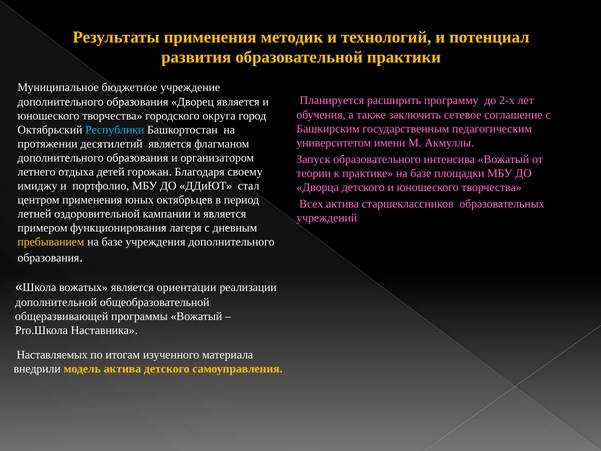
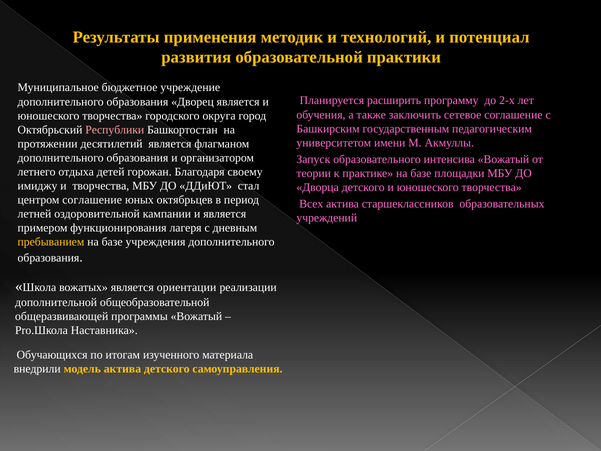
Республики colour: light blue -> pink
и портфолио: портфолио -> творчества
центром применения: применения -> соглашение
Наставляемых: Наставляемых -> Обучающихся
